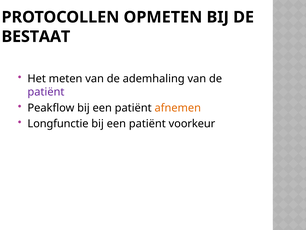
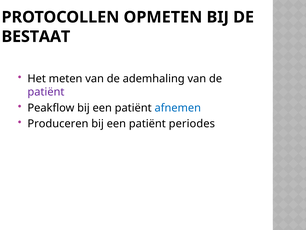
afnemen colour: orange -> blue
Longfunctie: Longfunctie -> Produceren
voorkeur: voorkeur -> periodes
